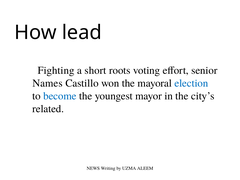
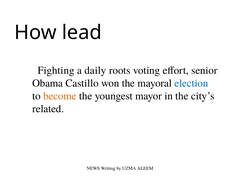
short: short -> daily
Names: Names -> Obama
become colour: blue -> orange
